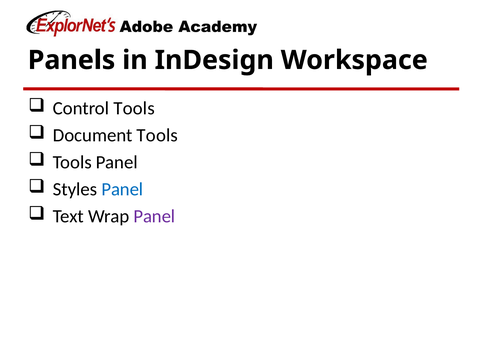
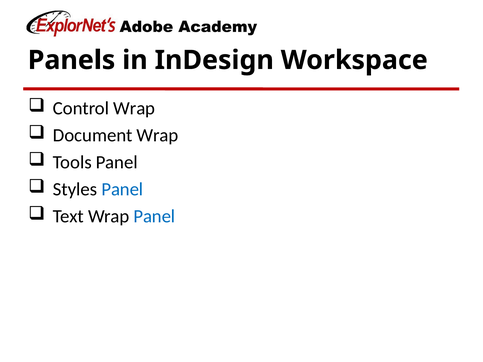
Control Tools: Tools -> Wrap
Document Tools: Tools -> Wrap
Panel at (154, 216) colour: purple -> blue
